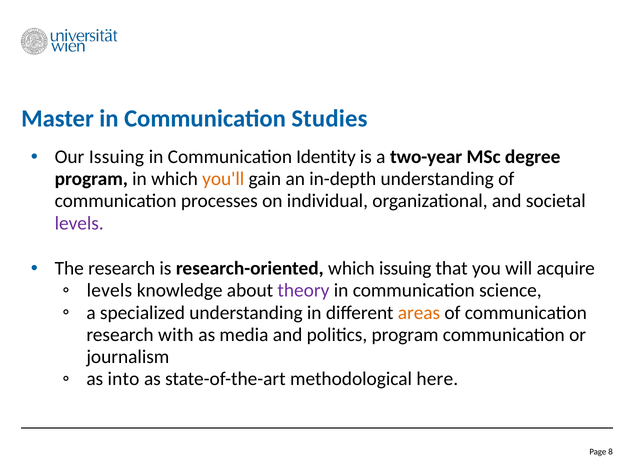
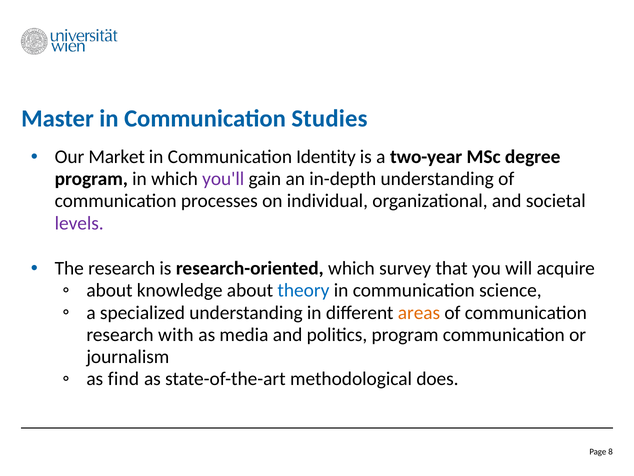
Our Issuing: Issuing -> Market
you'll colour: orange -> purple
which issuing: issuing -> survey
levels at (109, 290): levels -> about
theory colour: purple -> blue
into: into -> find
here: here -> does
